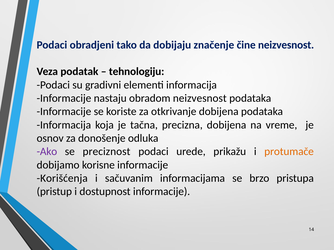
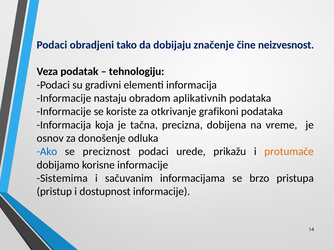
obradom neizvesnost: neizvesnost -> aplikativnih
otkrivanje dobijena: dobijena -> grafikoni
Ako colour: purple -> blue
Korišćenja: Korišćenja -> Sistemima
